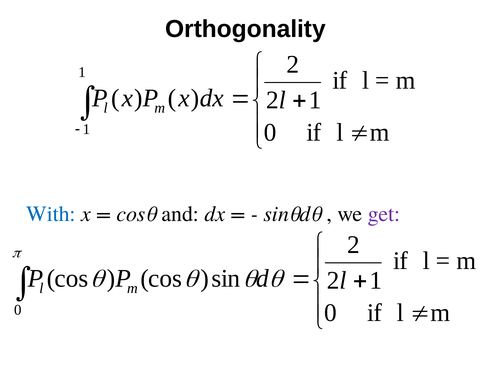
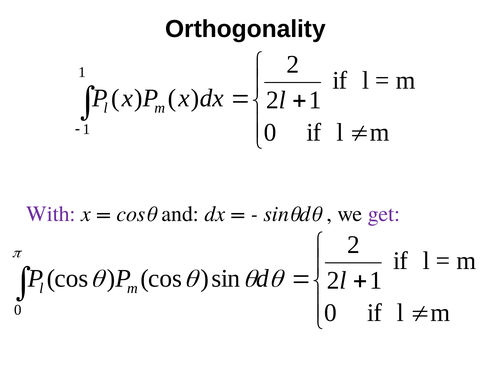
With colour: blue -> purple
